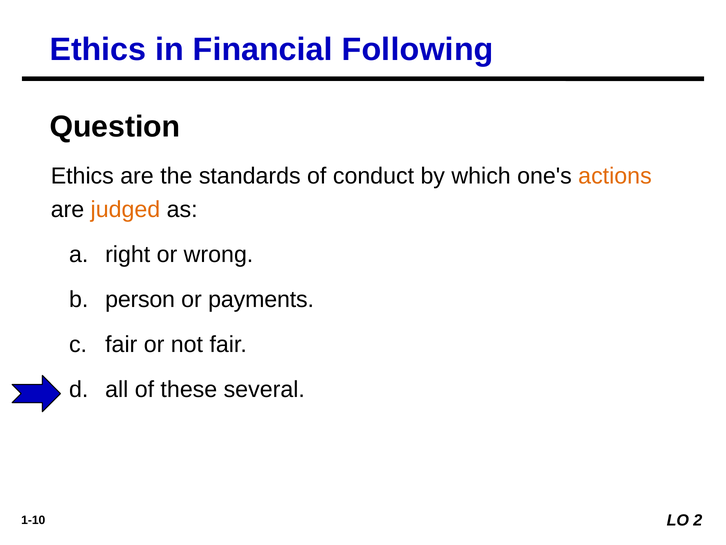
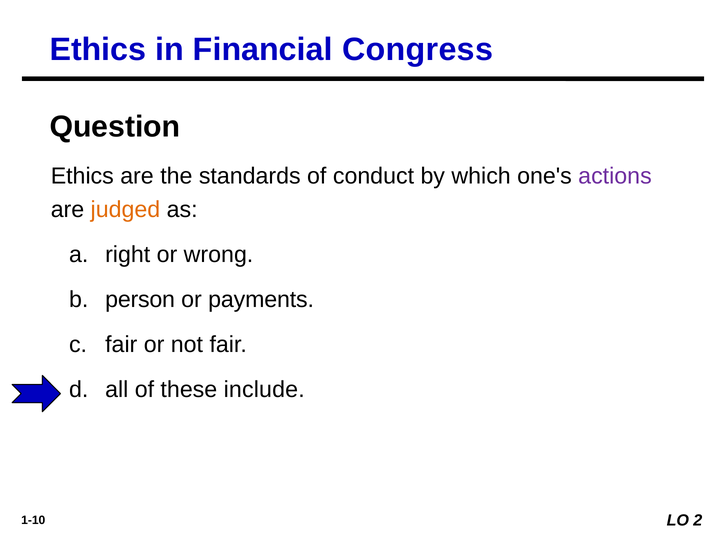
Following: Following -> Congress
actions colour: orange -> purple
several: several -> include
